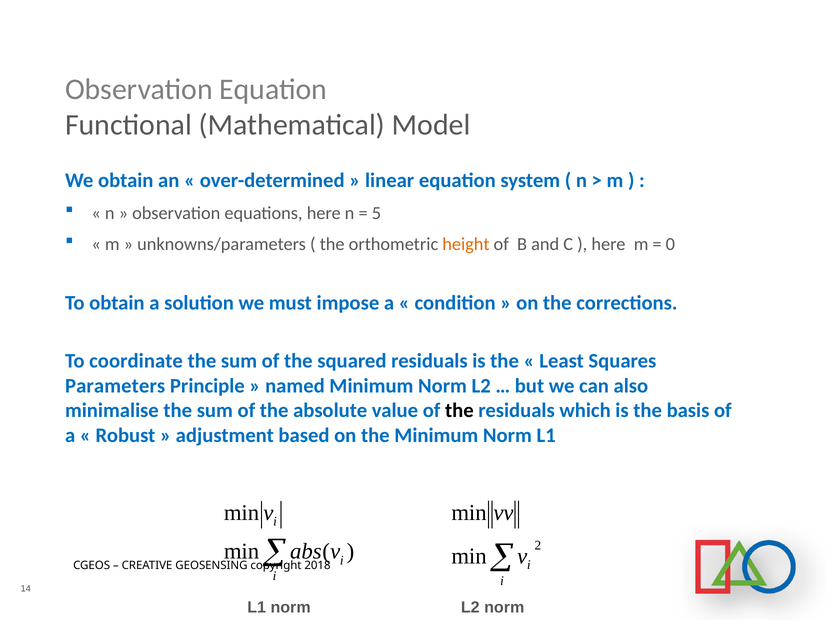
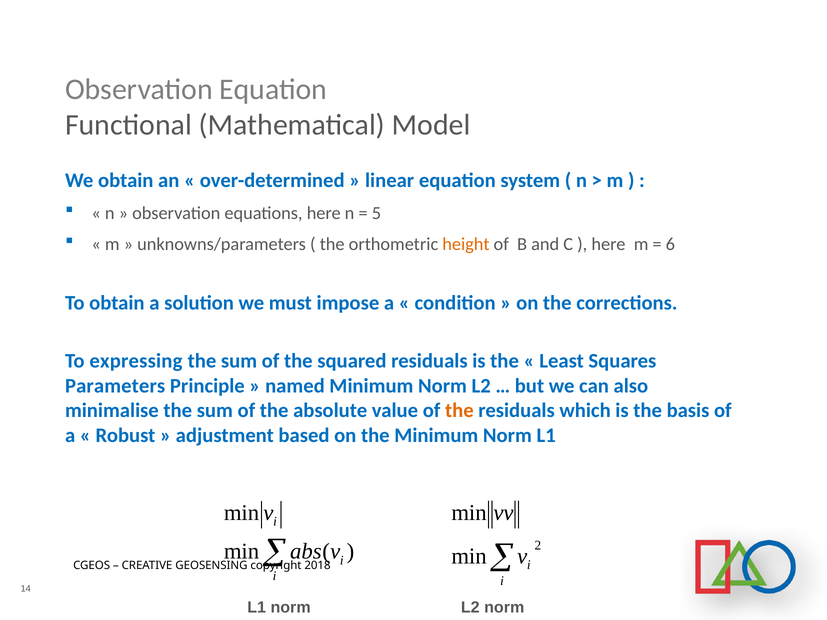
0: 0 -> 6
coordinate: coordinate -> expressing
the at (459, 411) colour: black -> orange
